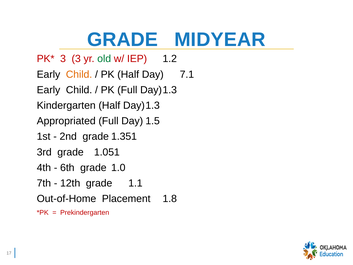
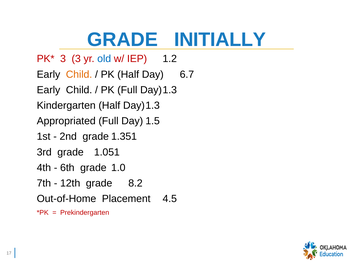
MIDYEAR: MIDYEAR -> INITIALLY
old colour: green -> blue
7.1: 7.1 -> 6.7
1.1: 1.1 -> 8.2
1.8: 1.8 -> 4.5
